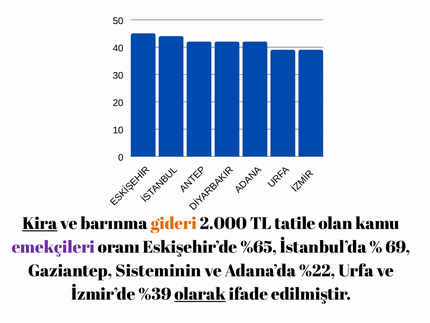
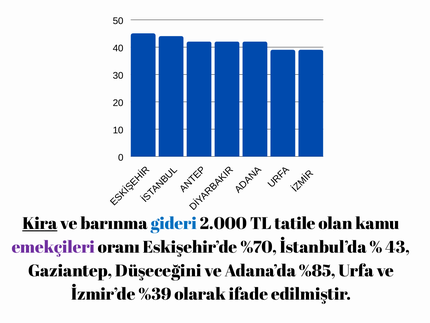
gideri colour: orange -> blue
%65: %65 -> %70
69: 69 -> 43
Sisteminin: Sisteminin -> Düşeceğini
%22: %22 -> %85
olarak underline: present -> none
